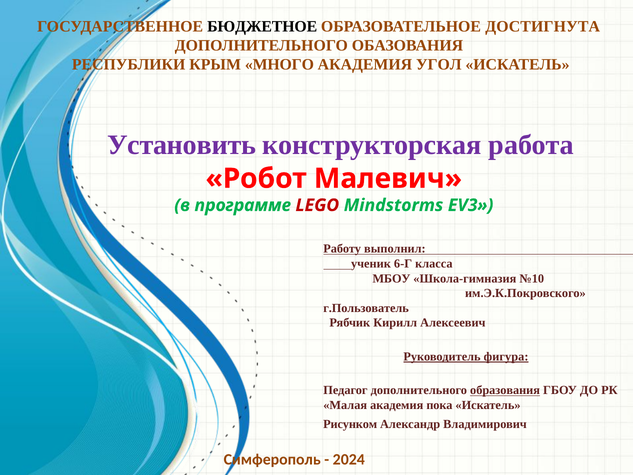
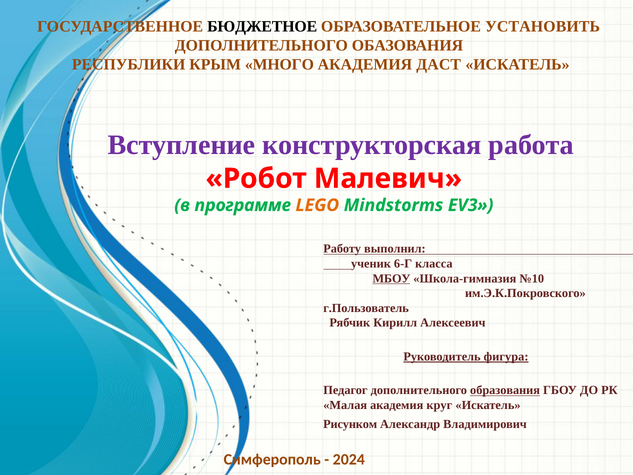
ДОСТИГНУТА: ДОСТИГНУТА -> УСТАНОВИТЬ
УГОЛ: УГОЛ -> ДАСТ
Установить: Установить -> Вступление
LEGO colour: red -> orange
МБОУ underline: none -> present
пока: пока -> круг
